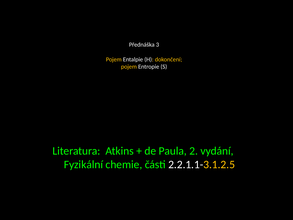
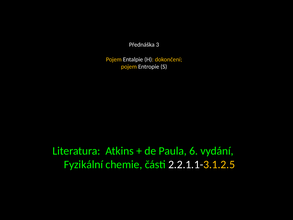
2: 2 -> 6
